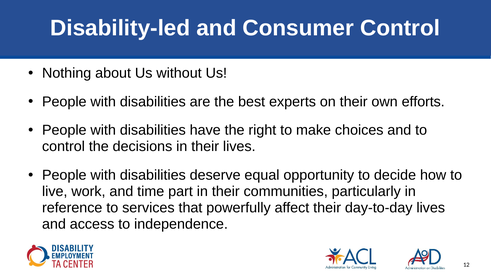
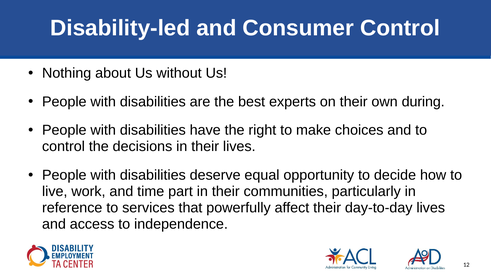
efforts: efforts -> during
